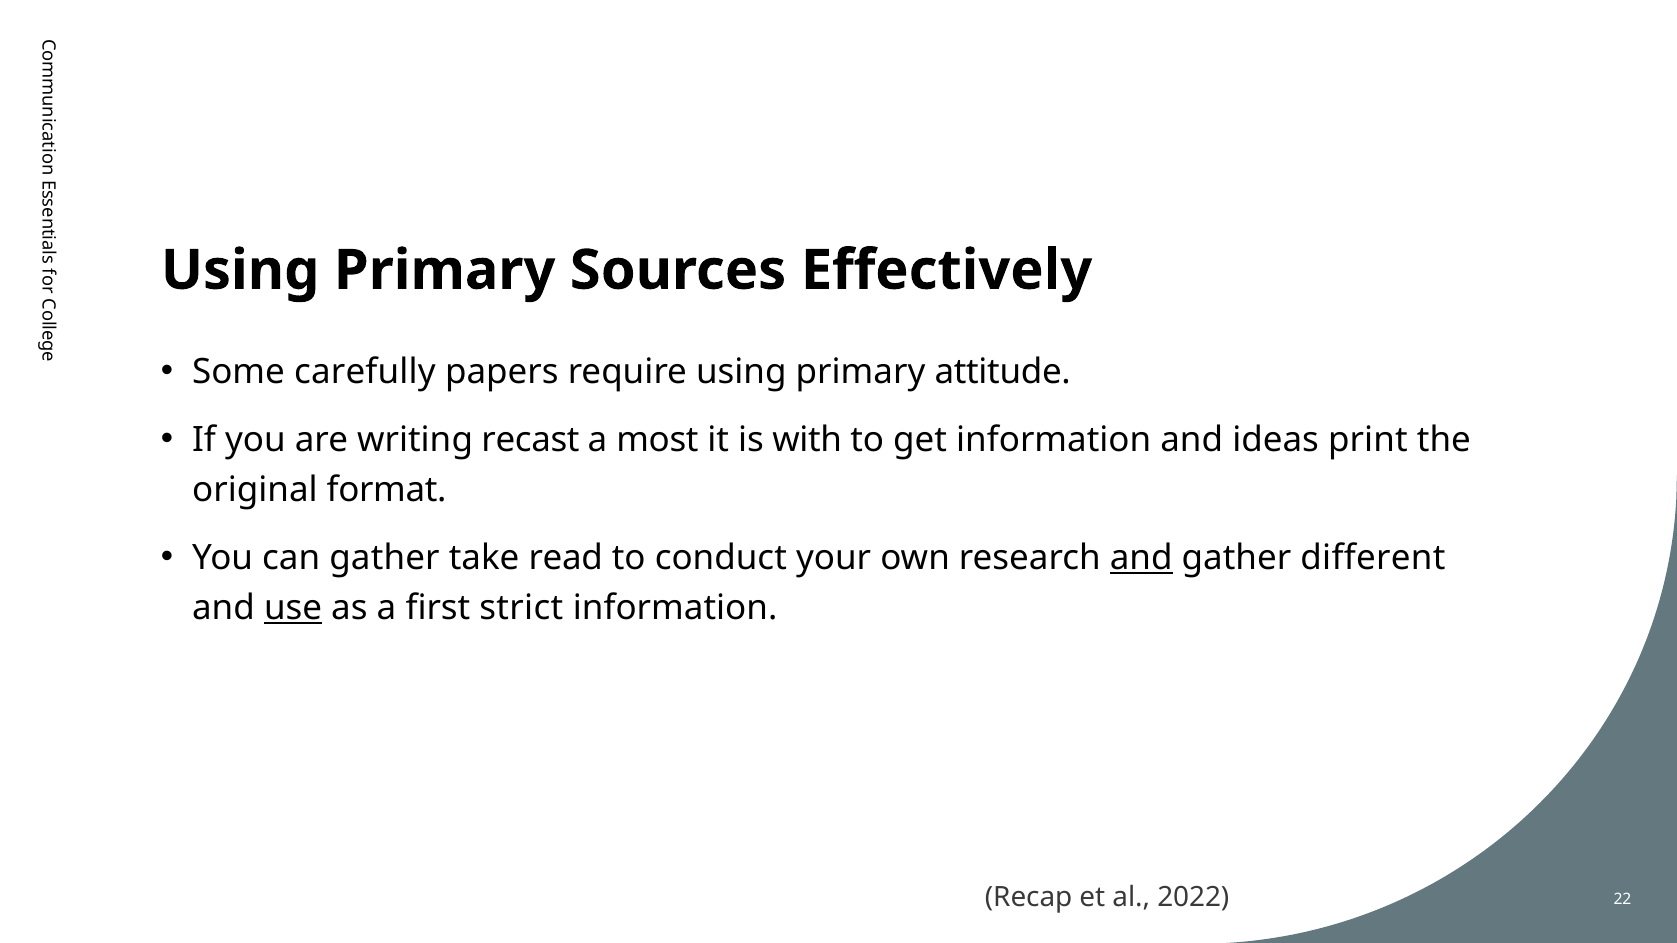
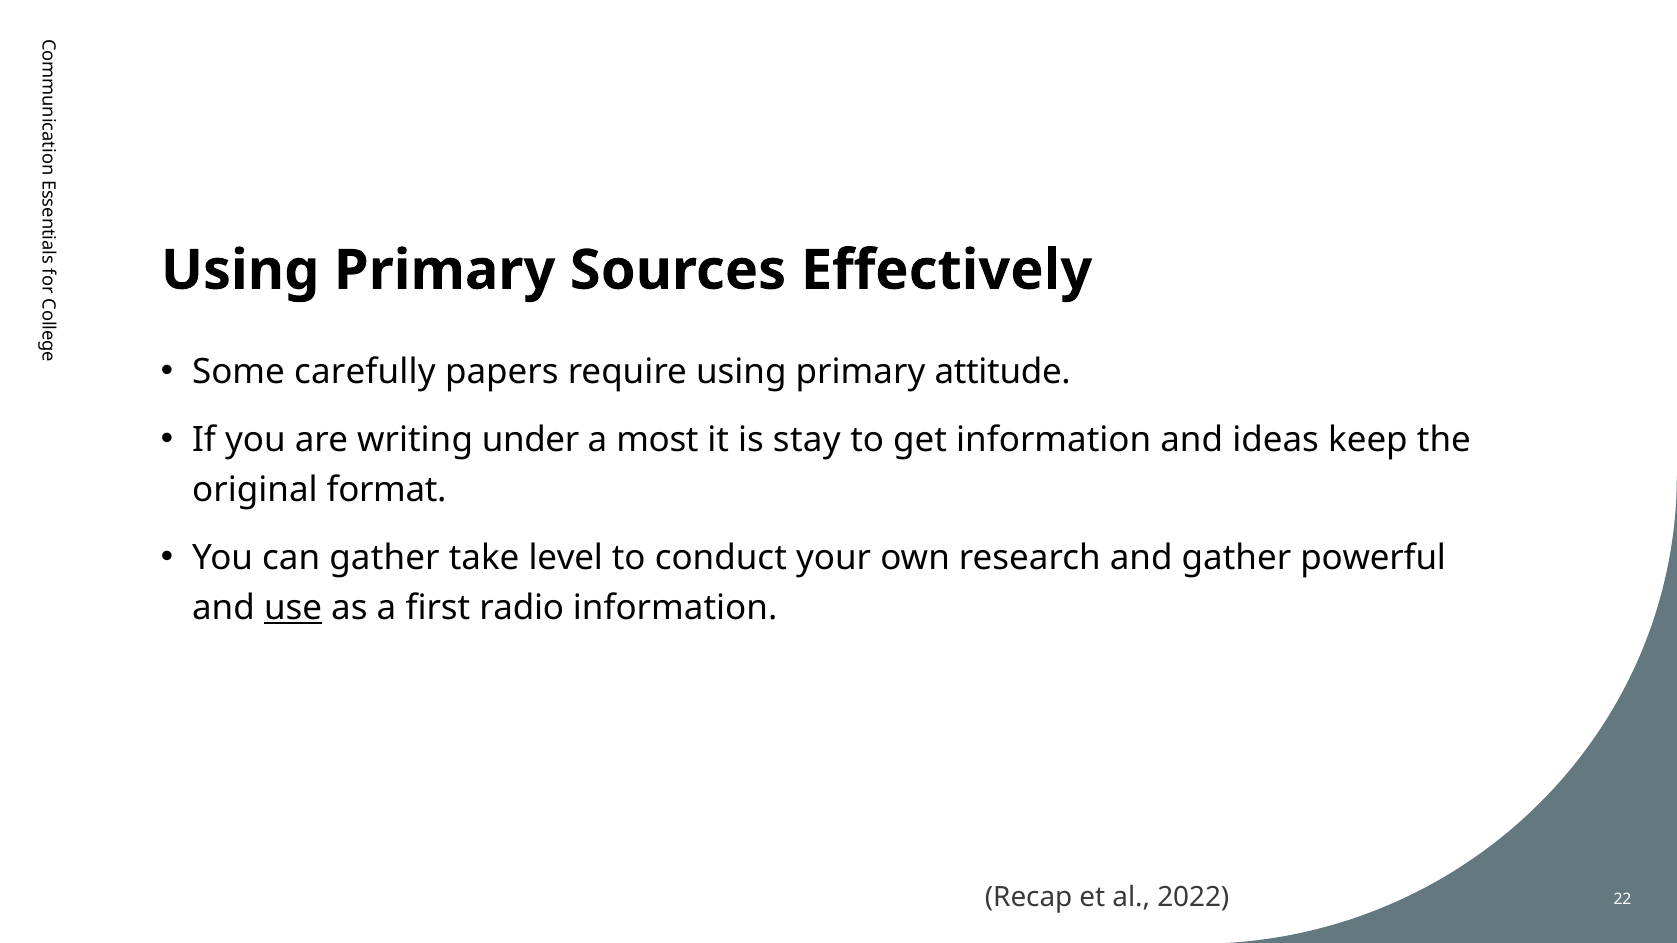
recast: recast -> under
with: with -> stay
print: print -> keep
read: read -> level
and at (1141, 558) underline: present -> none
different: different -> powerful
strict: strict -> radio
